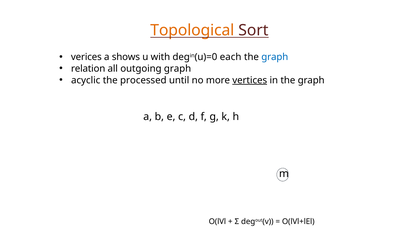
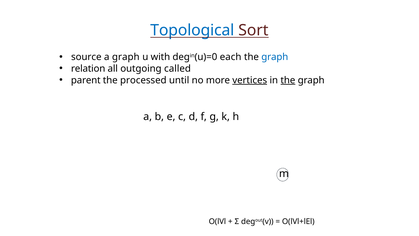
Topological colour: orange -> blue
verices: verices -> source
a shows: shows -> graph
outgoing graph: graph -> called
acyclic: acyclic -> parent
the at (288, 80) underline: none -> present
